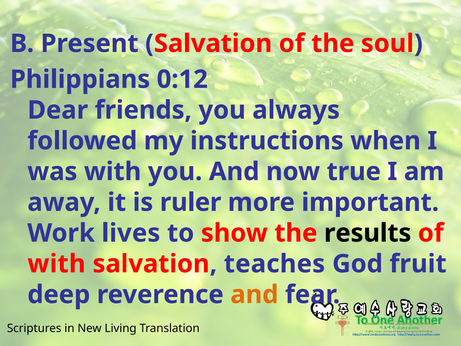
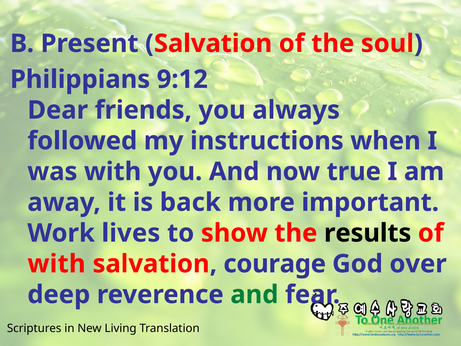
0:12: 0:12 -> 9:12
ruler: ruler -> back
teaches: teaches -> courage
fruit: fruit -> over
and at (254, 294) colour: orange -> green
